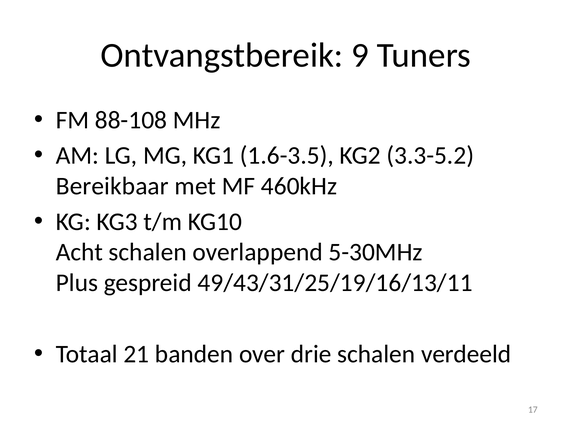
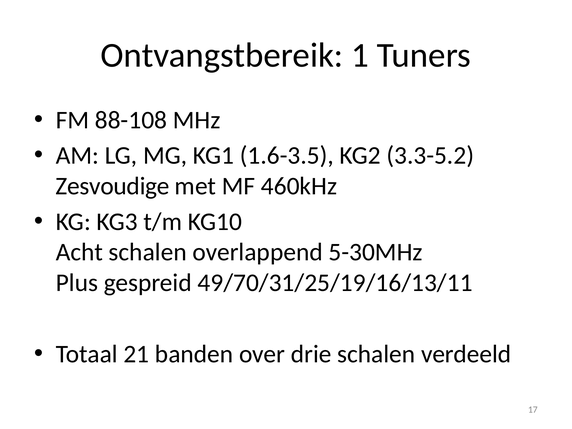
9: 9 -> 1
Bereikbaar: Bereikbaar -> Zesvoudige
49/43/31/25/19/16/13/11: 49/43/31/25/19/16/13/11 -> 49/70/31/25/19/16/13/11
